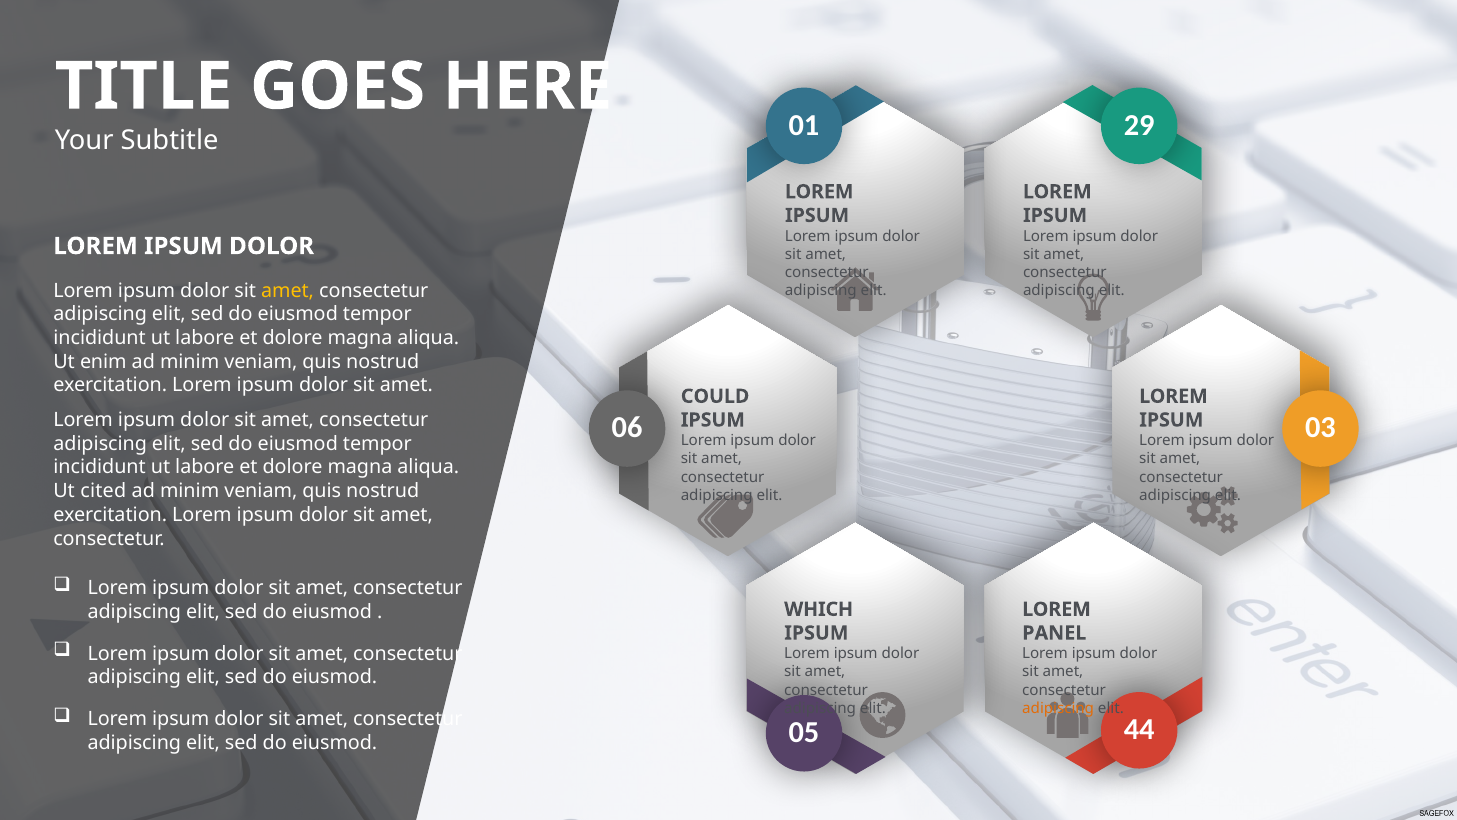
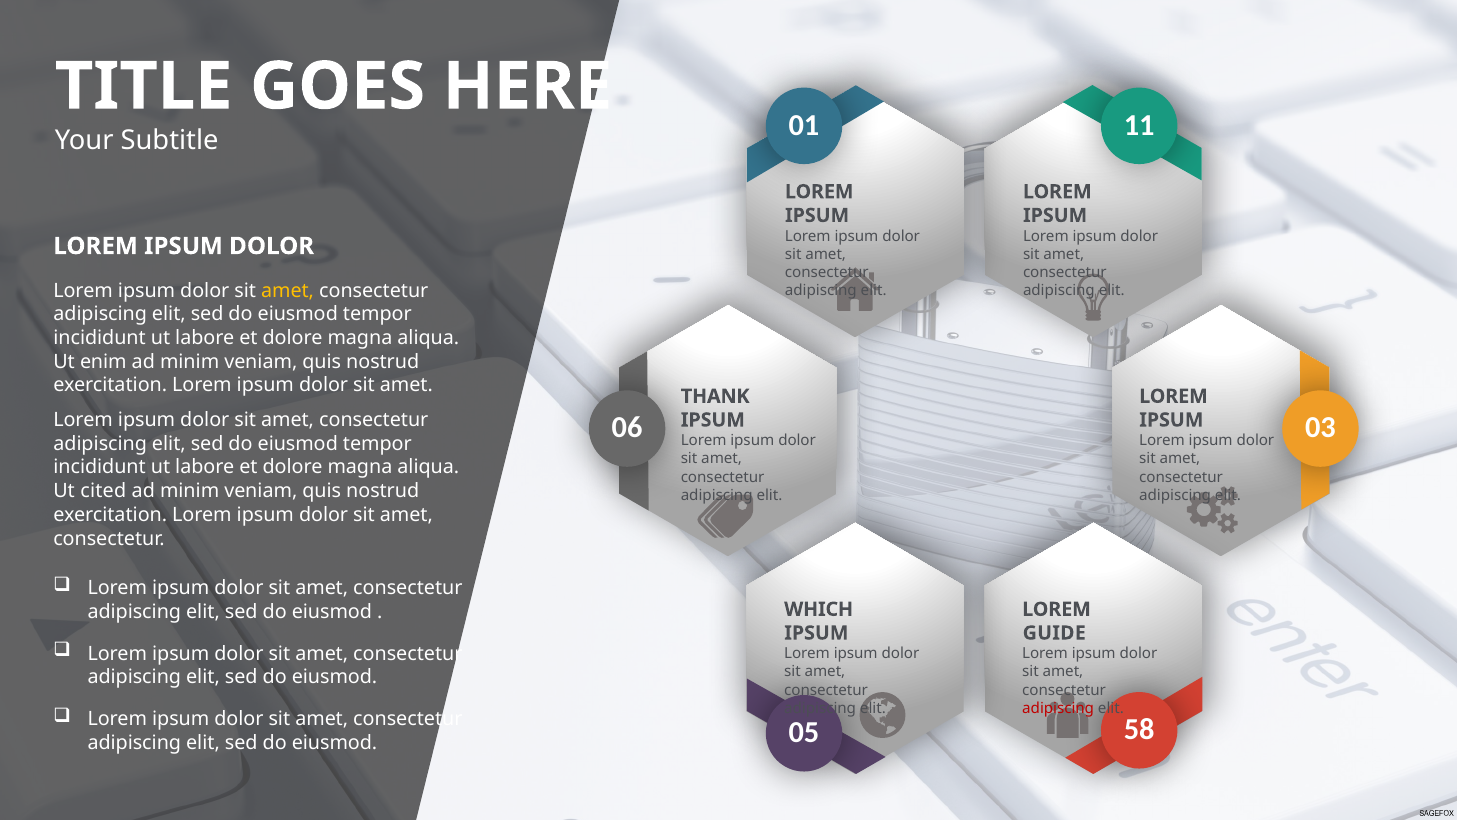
29: 29 -> 11
COULD: COULD -> THANK
PANEL: PANEL -> GUIDE
adipiscing at (1058, 708) colour: orange -> red
44: 44 -> 58
